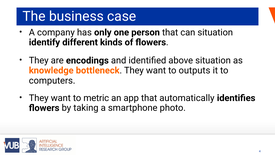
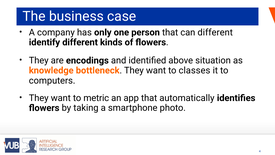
can situation: situation -> different
outputs: outputs -> classes
